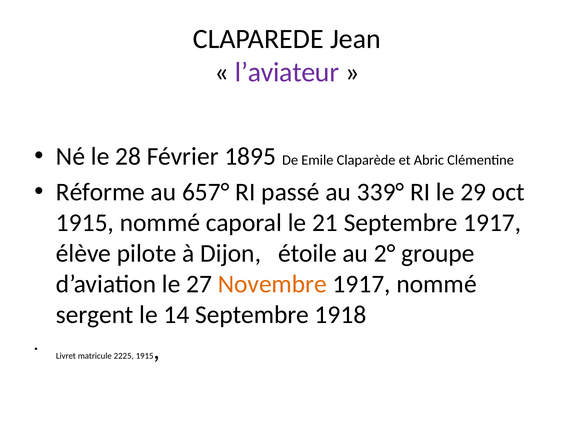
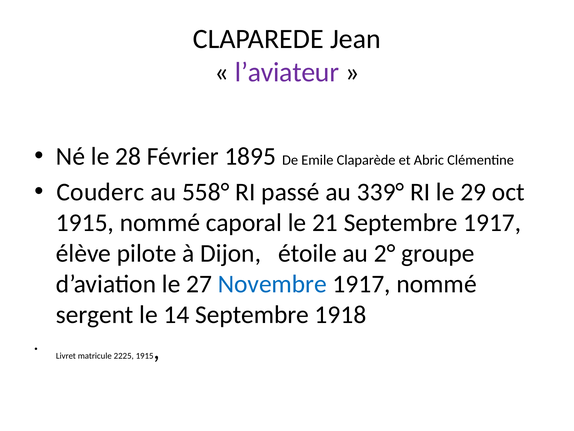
Réforme: Réforme -> Couderc
657°: 657° -> 558°
Novembre colour: orange -> blue
